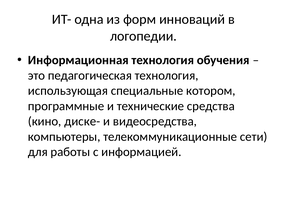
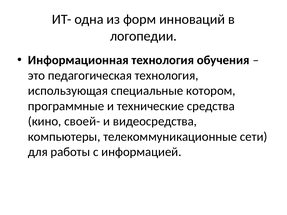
диске-: диске- -> своей-
